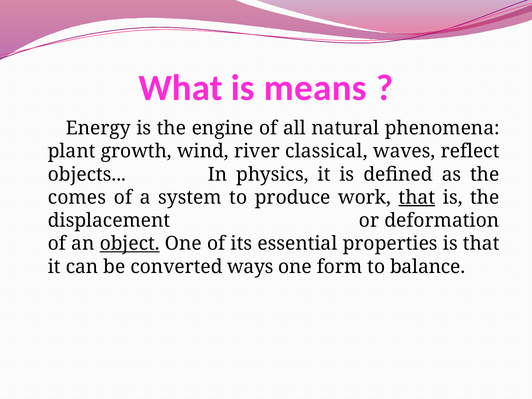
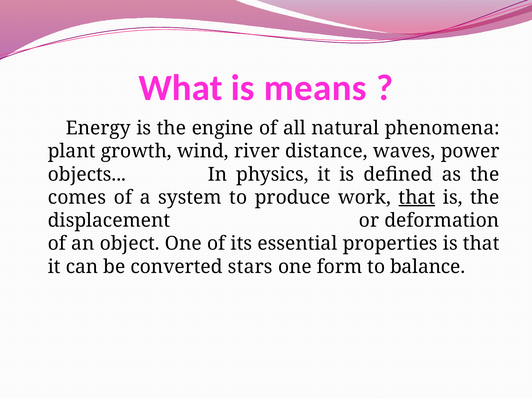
classical: classical -> distance
reflect: reflect -> power
object underline: present -> none
ways: ways -> stars
